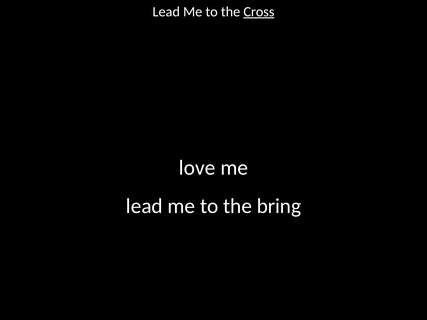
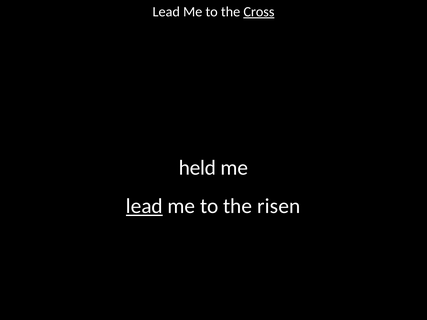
love: love -> held
lead at (144, 206) underline: none -> present
bring: bring -> risen
